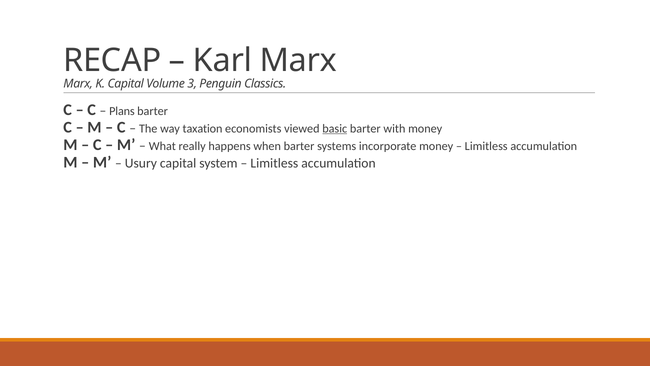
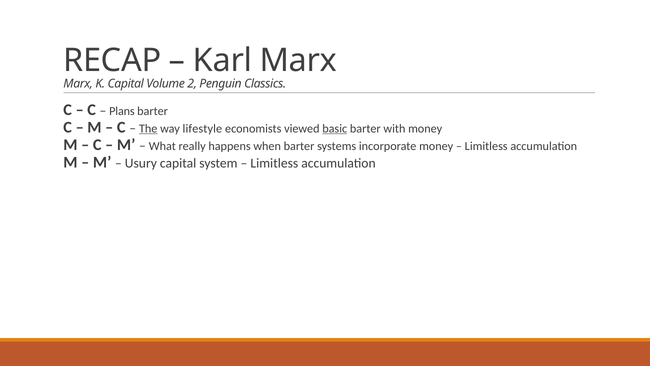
3: 3 -> 2
The underline: none -> present
taxation: taxation -> lifestyle
